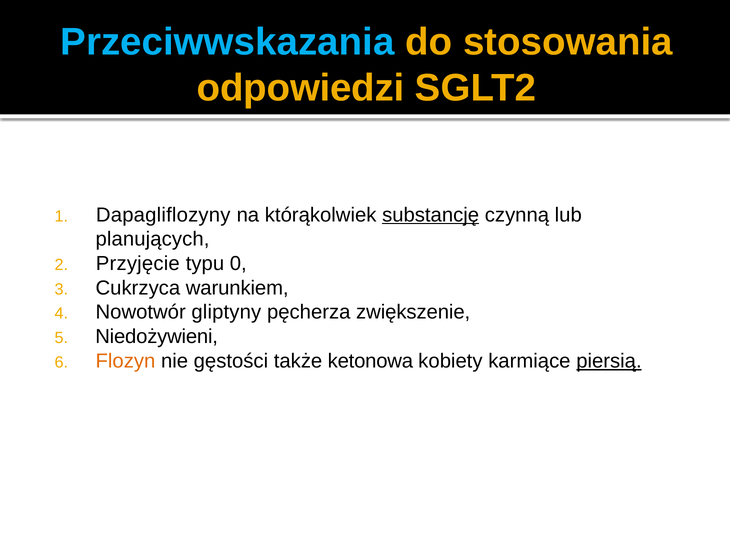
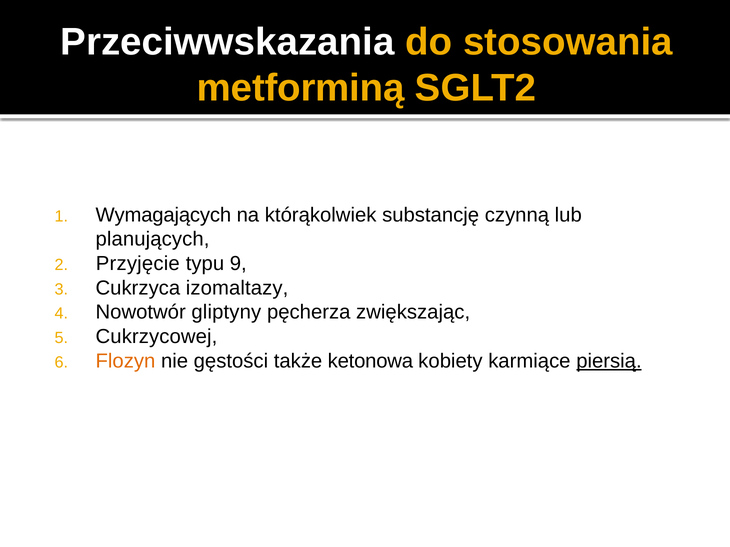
Przeciwwskazania colour: light blue -> white
odpowiedzi: odpowiedzi -> metforminą
Dapagliflozyny: Dapagliflozyny -> Wymagających
substancję underline: present -> none
0: 0 -> 9
warunkiem: warunkiem -> izomaltazy
zwiększenie: zwiększenie -> zwiększając
Niedożywieni: Niedożywieni -> Cukrzycowej
